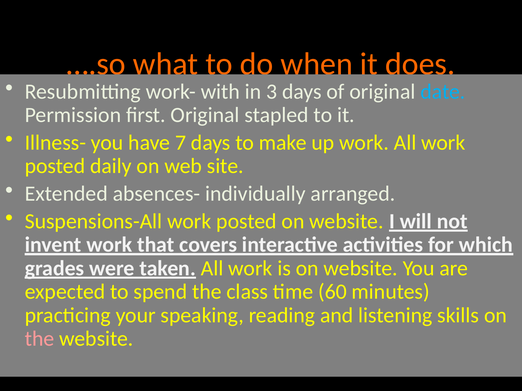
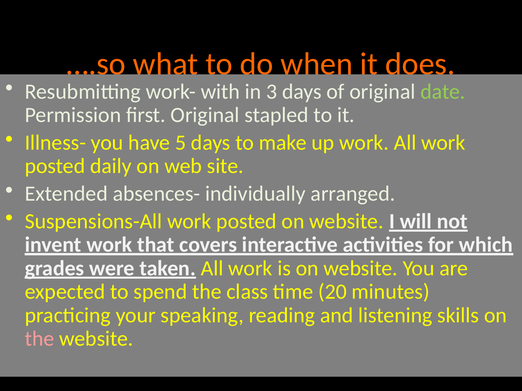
date colour: light blue -> light green
7: 7 -> 5
60: 60 -> 20
